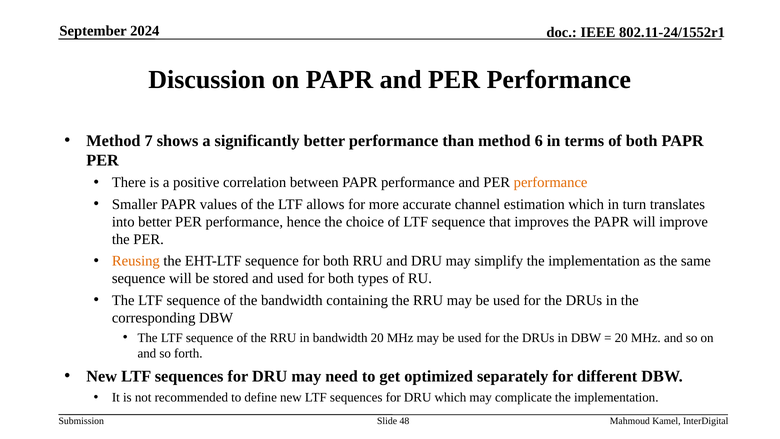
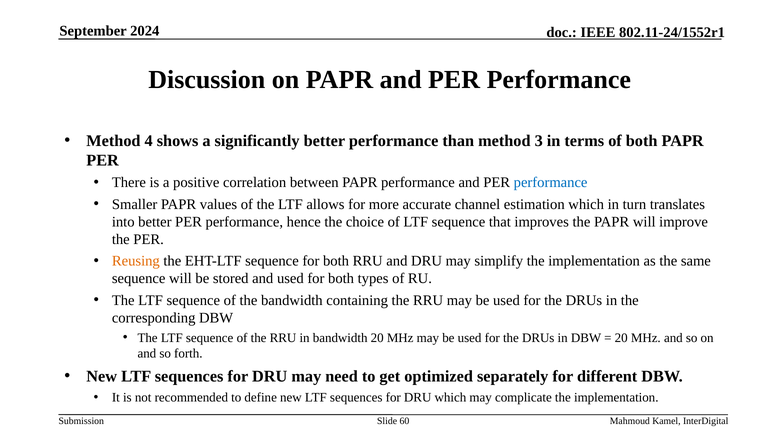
7: 7 -> 4
6: 6 -> 3
performance at (551, 183) colour: orange -> blue
48: 48 -> 60
